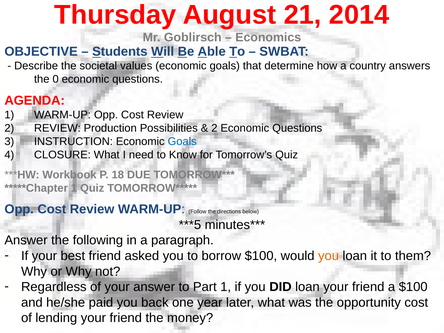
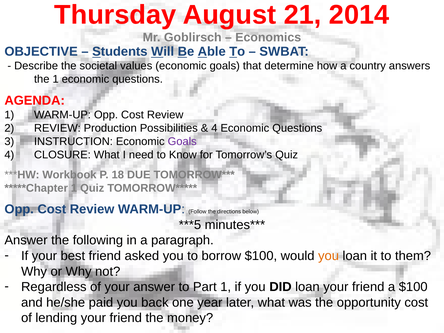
the 0: 0 -> 1
2 at (214, 128): 2 -> 4
Goals at (182, 141) colour: blue -> purple
